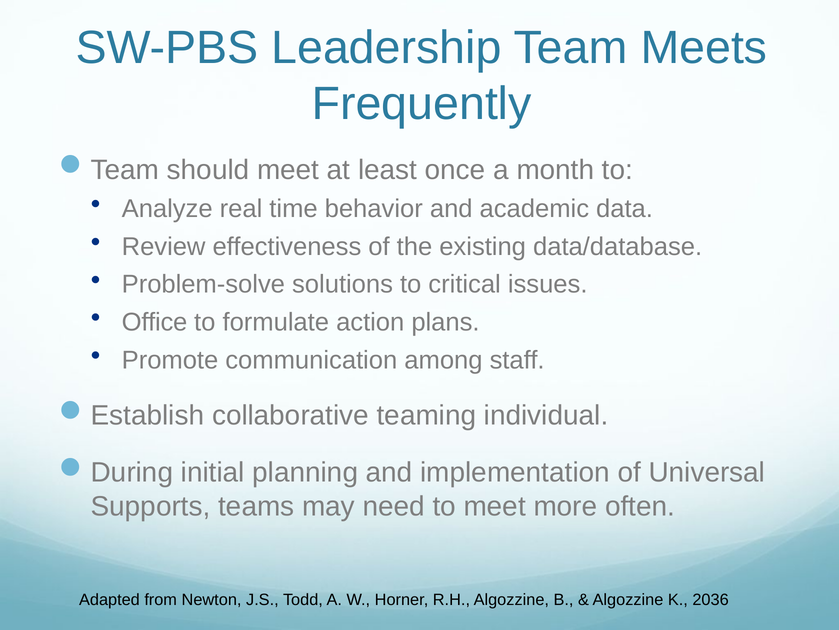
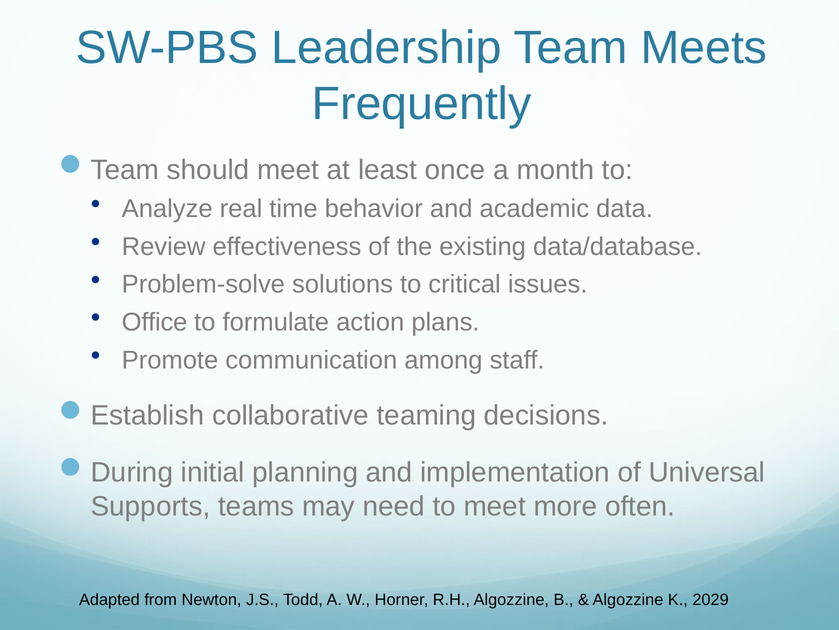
individual: individual -> decisions
2036: 2036 -> 2029
